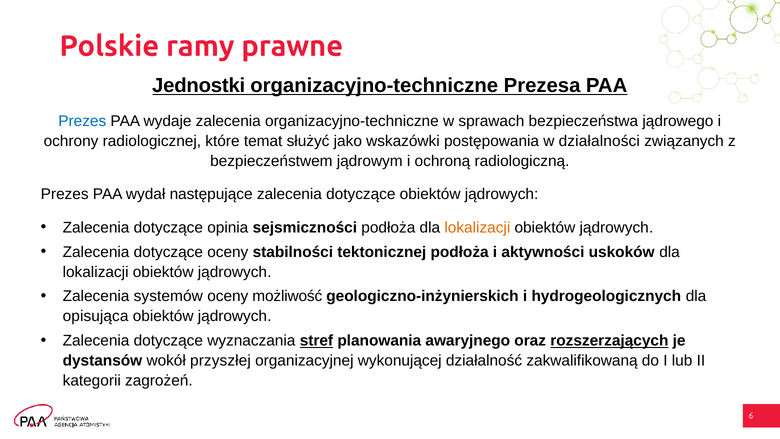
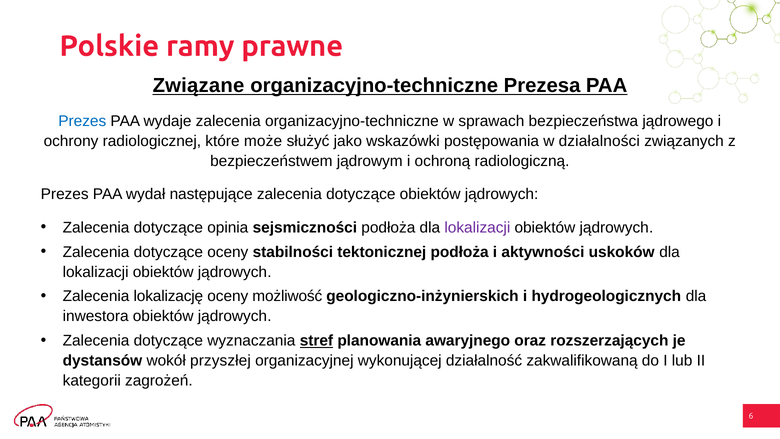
Jednostki: Jednostki -> Związane
temat: temat -> może
lokalizacji at (477, 227) colour: orange -> purple
systemów: systemów -> lokalizację
opisująca: opisująca -> inwestora
rozszerzających underline: present -> none
